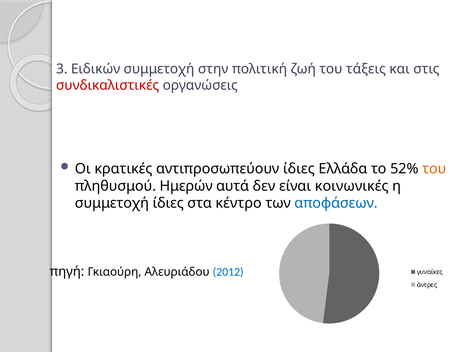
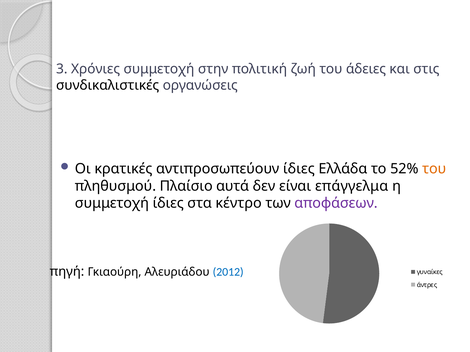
Ειδικών: Ειδικών -> Χρόνιες
τάξεις: τάξεις -> άδειες
συνδικαλιστικές colour: red -> black
Ημερών: Ημερών -> Πλαίσιο
κοινωνικές: κοινωνικές -> επάγγελμα
αποφάσεων colour: blue -> purple
